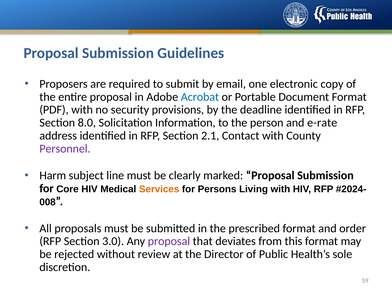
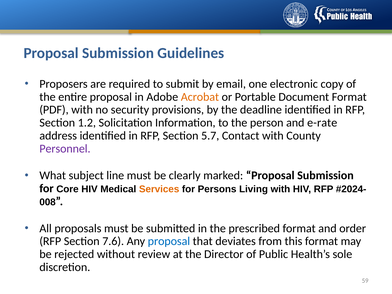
Acrobat colour: blue -> orange
8.0: 8.0 -> 1.2
2.1: 2.1 -> 5.7
Harm: Harm -> What
3.0: 3.0 -> 7.6
proposal at (169, 241) colour: purple -> blue
